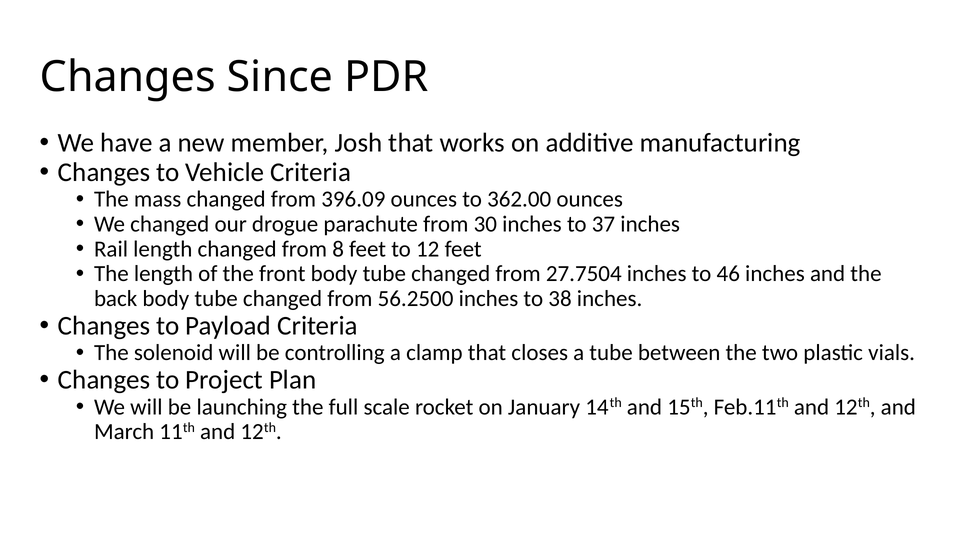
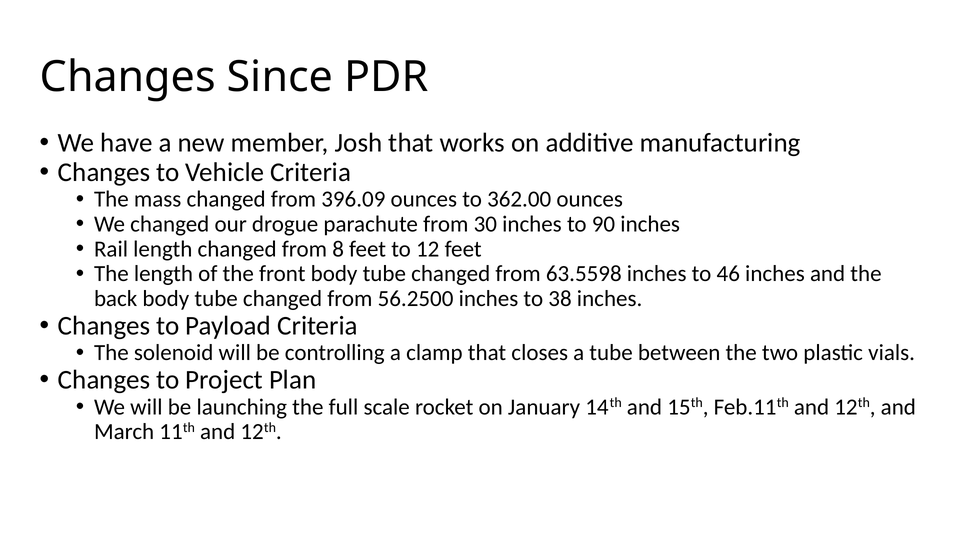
37: 37 -> 90
27.7504: 27.7504 -> 63.5598
